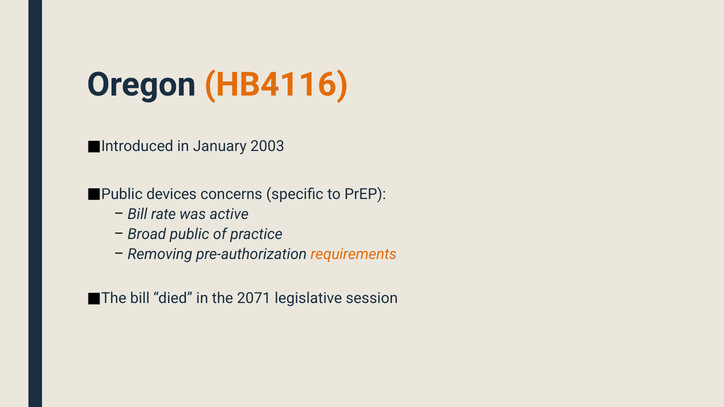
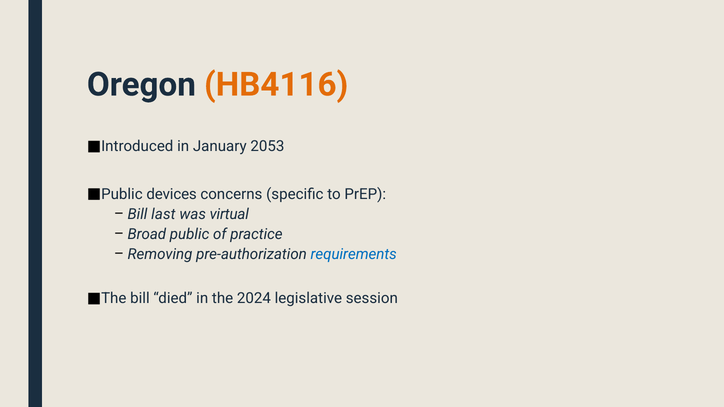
2003: 2003 -> 2053
rate: rate -> last
active: active -> virtual
requirements colour: orange -> blue
2071: 2071 -> 2024
